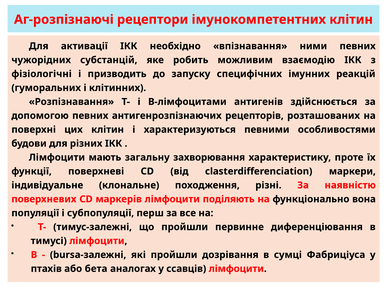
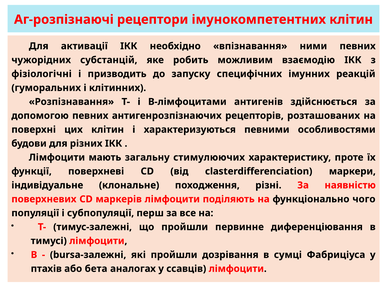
захворювання: захворювання -> стимулюючих
вона: вона -> чого
